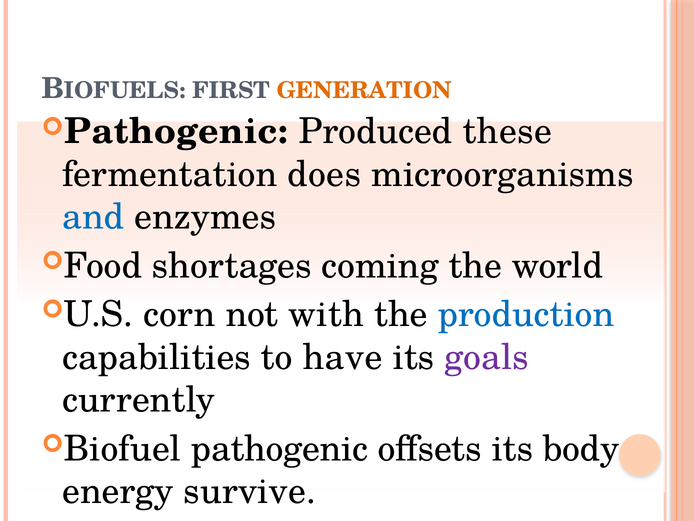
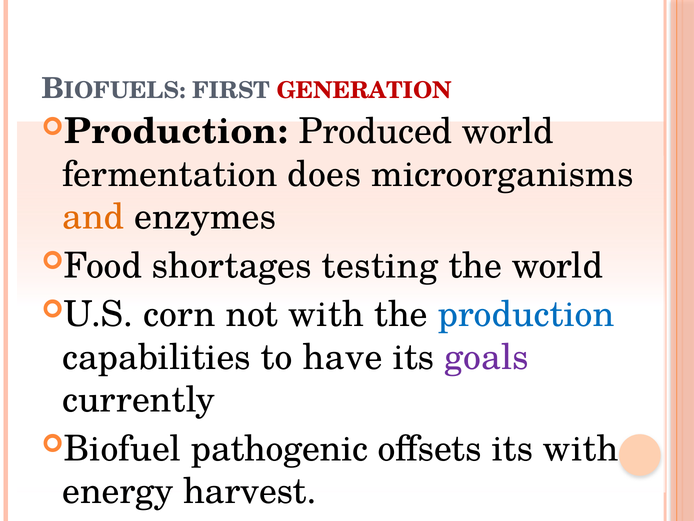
GENERATION colour: orange -> red
Pathogenic at (176, 131): Pathogenic -> Production
Produced these: these -> world
and colour: blue -> orange
coming: coming -> testing
its body: body -> with
survive: survive -> harvest
